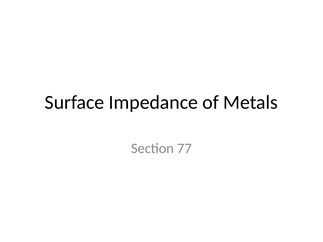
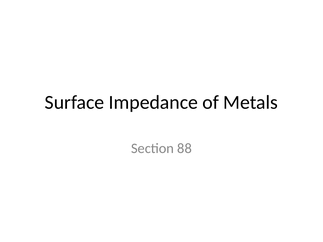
77: 77 -> 88
